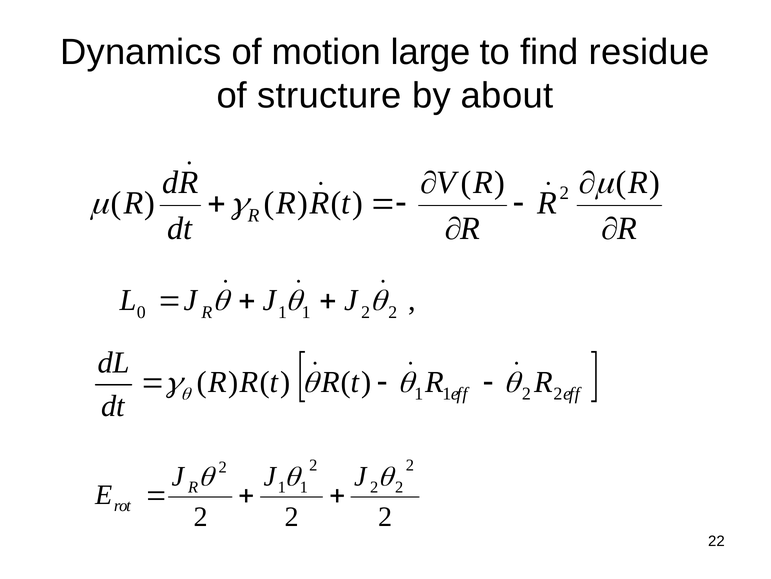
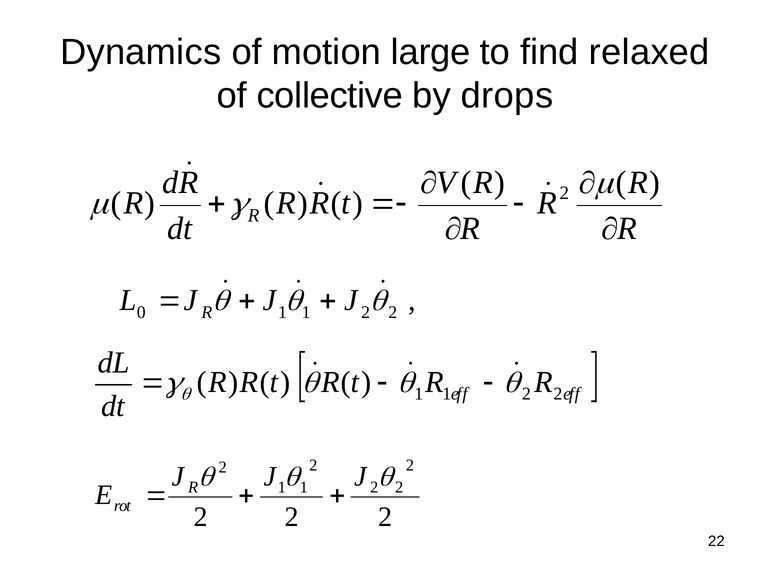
residue: residue -> relaxed
structure: structure -> collective
about: about -> drops
